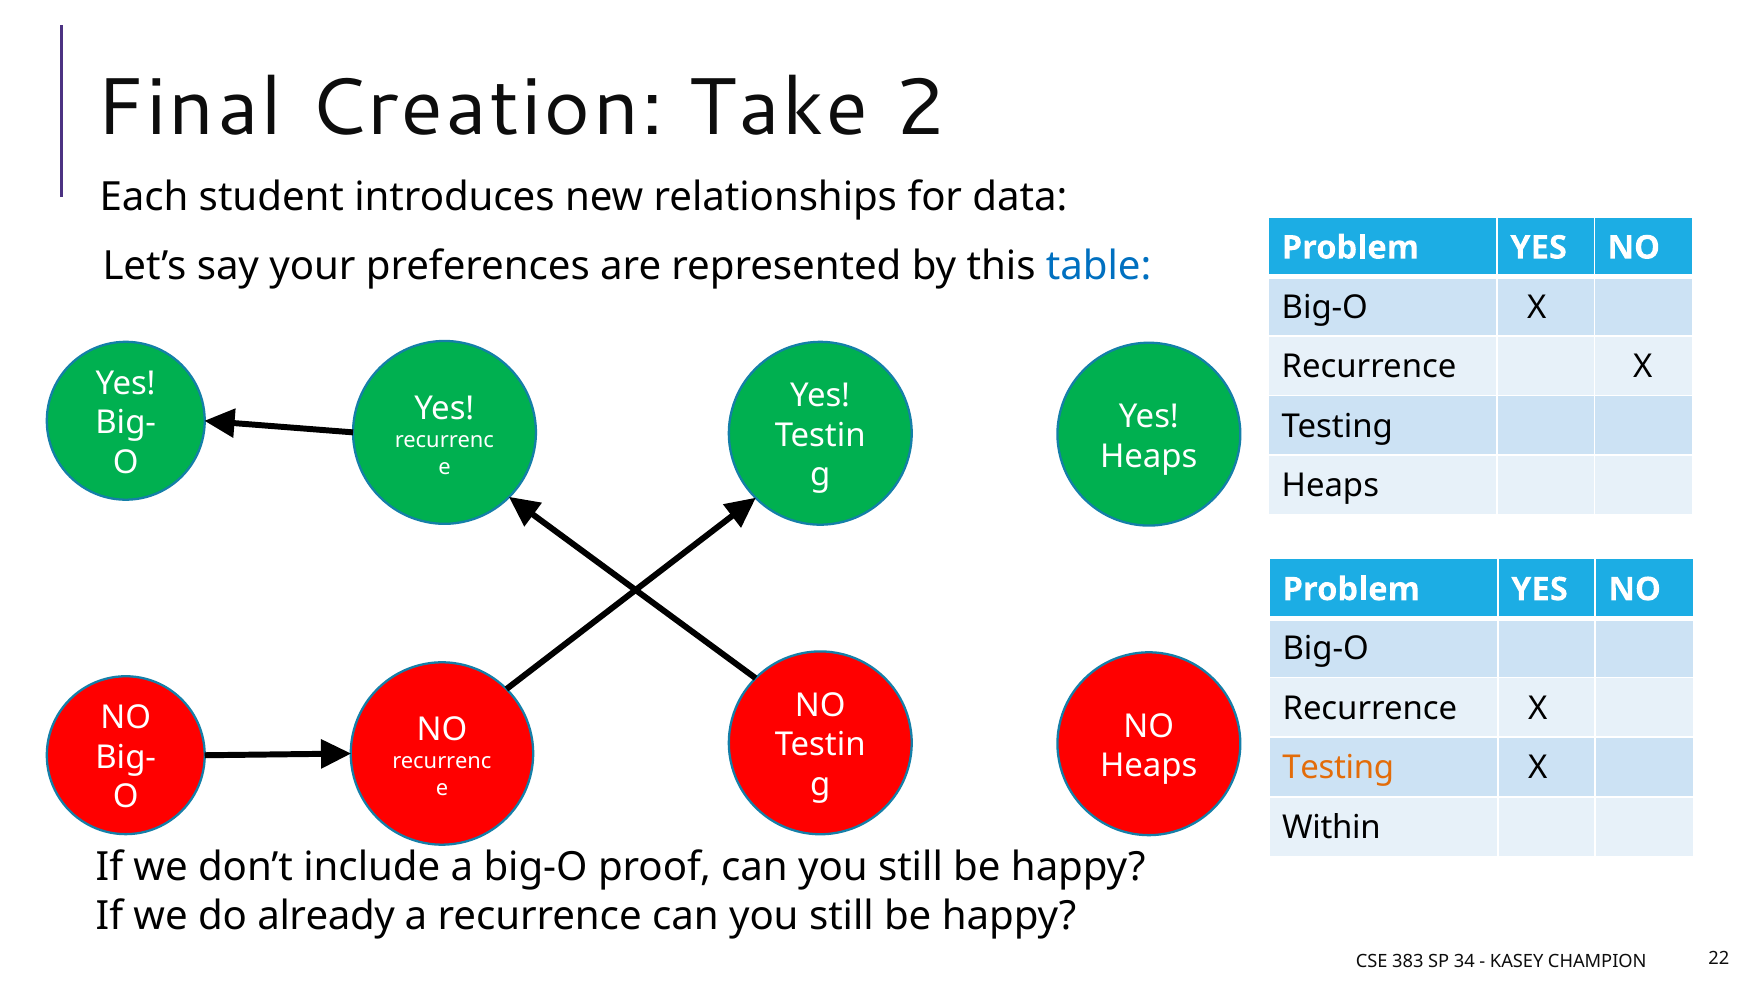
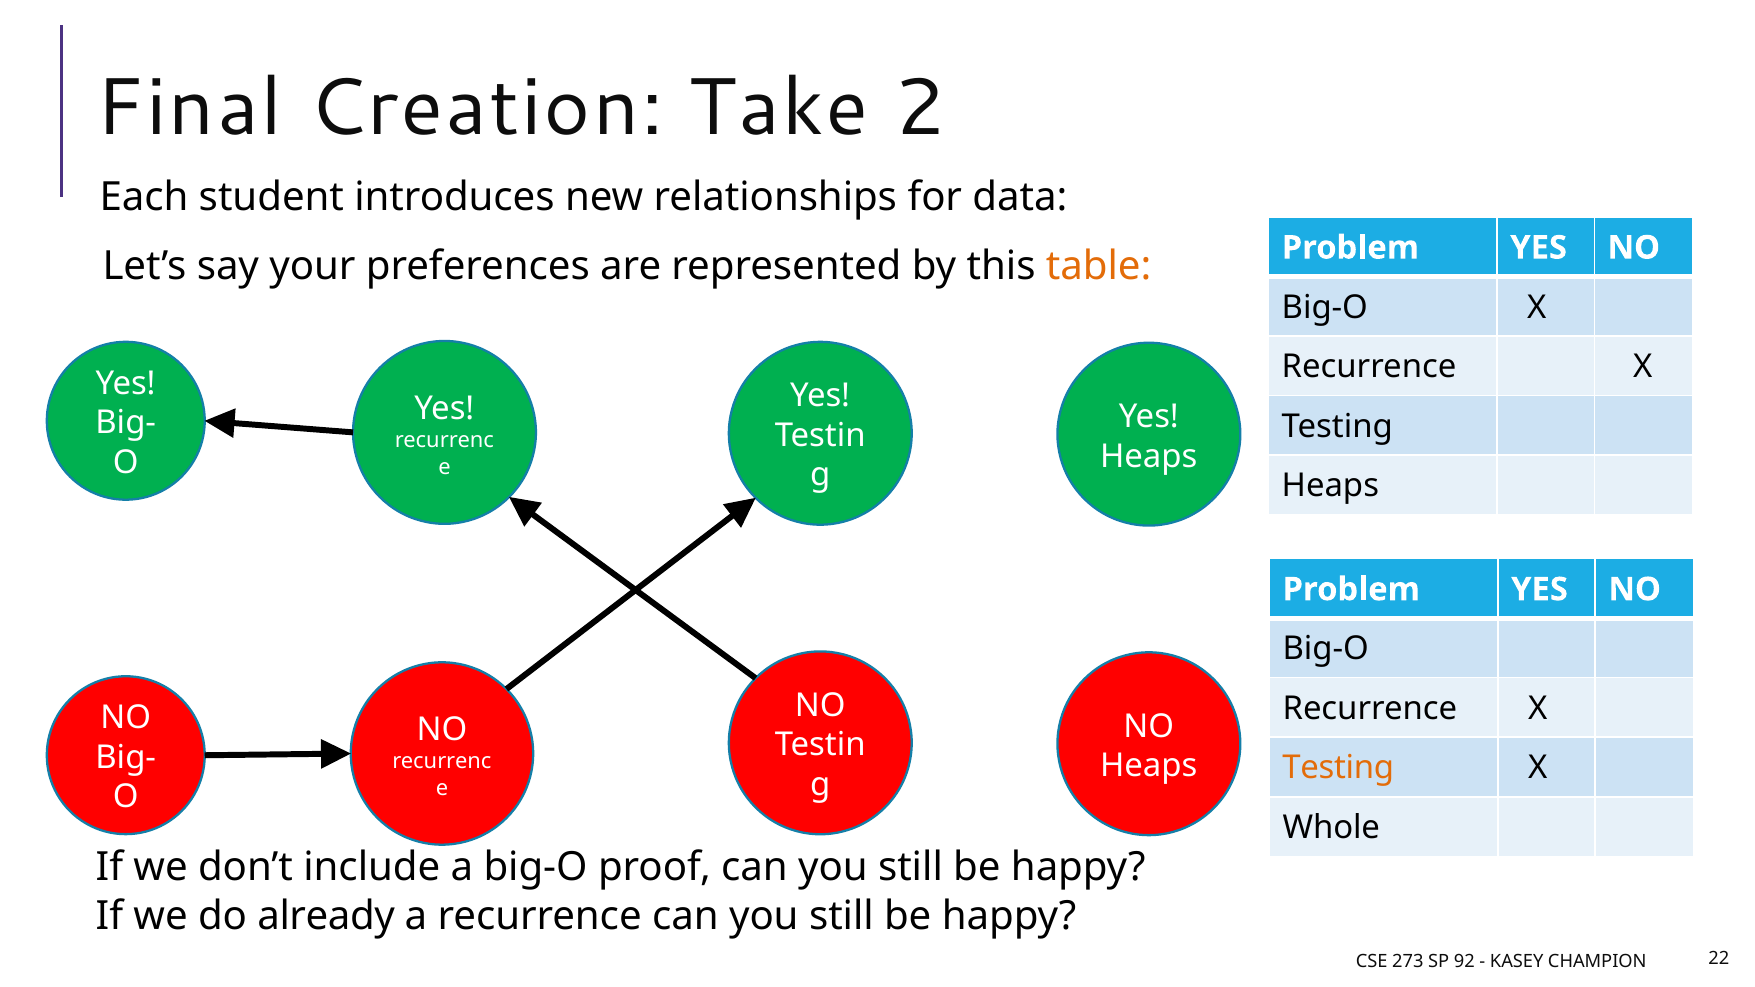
table colour: blue -> orange
Within: Within -> Whole
383: 383 -> 273
34: 34 -> 92
